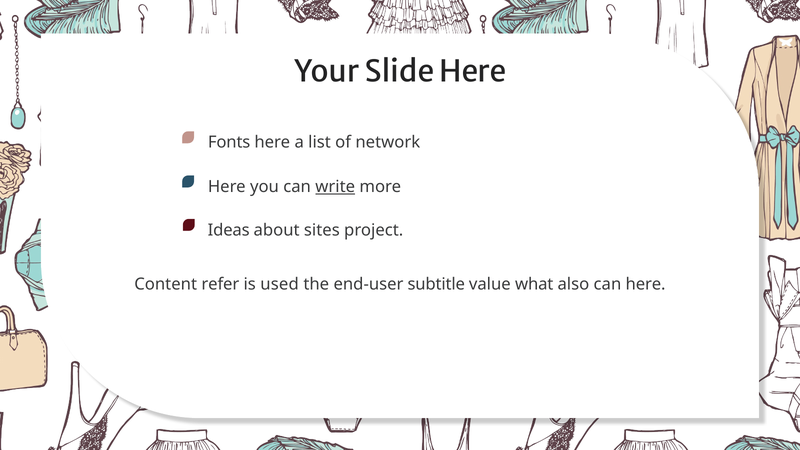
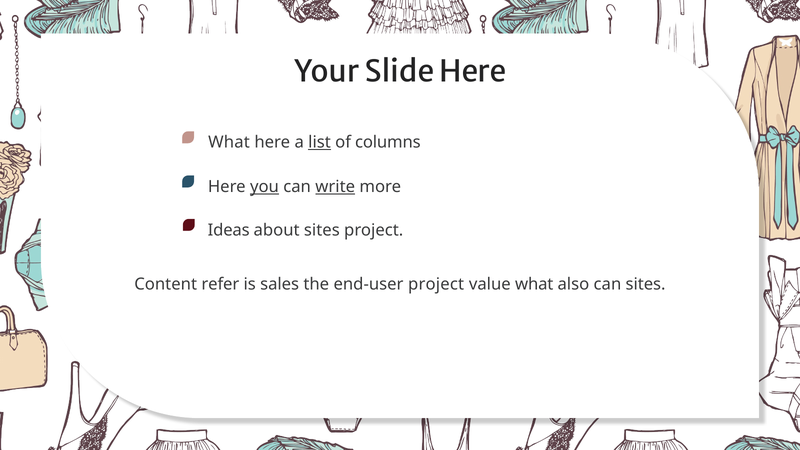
Fonts at (229, 142): Fonts -> What
list underline: none -> present
network: network -> columns
you underline: none -> present
used: used -> sales
end-user subtitle: subtitle -> project
can here: here -> sites
